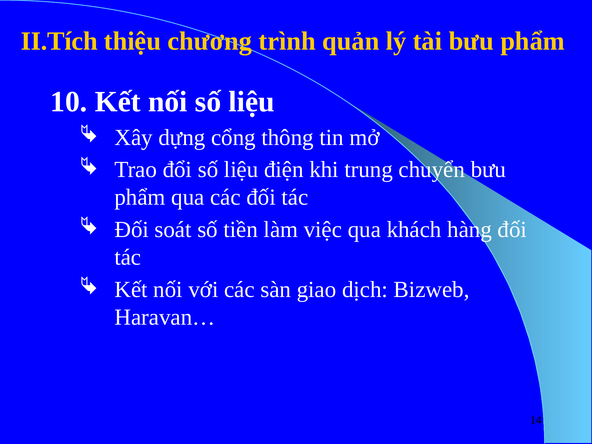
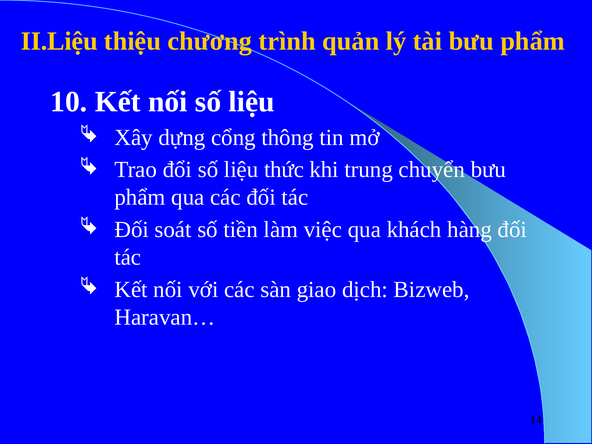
II.Tích: II.Tích -> II.Liệu
điện: điện -> thức
